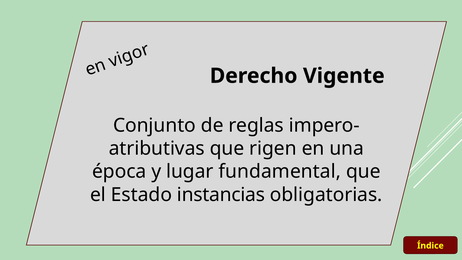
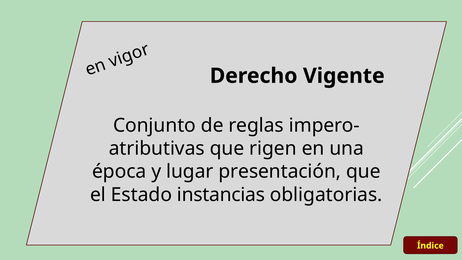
fundamental: fundamental -> presentación
